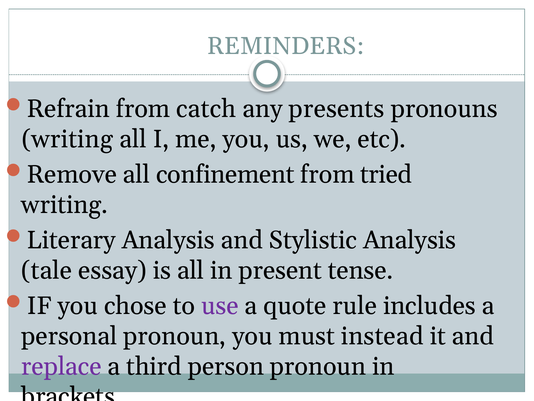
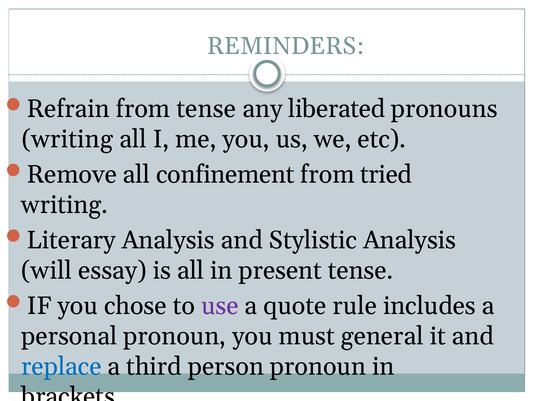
from catch: catch -> tense
presents: presents -> liberated
tale: tale -> will
instead: instead -> general
replace colour: purple -> blue
